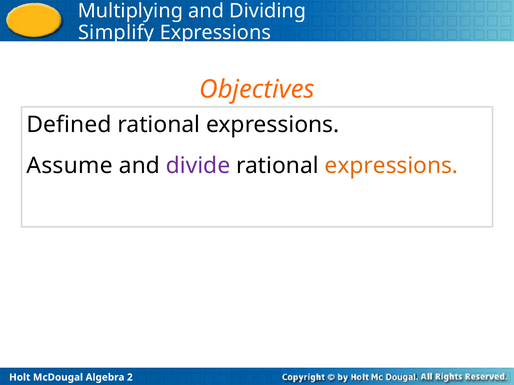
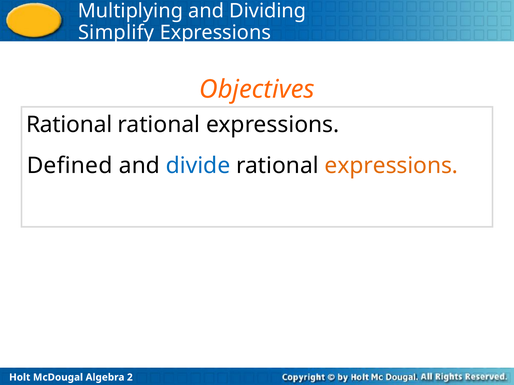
Defined at (69, 125): Defined -> Rational
Assume: Assume -> Defined
divide colour: purple -> blue
